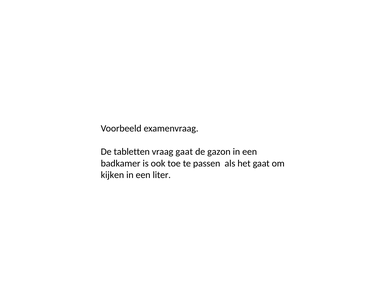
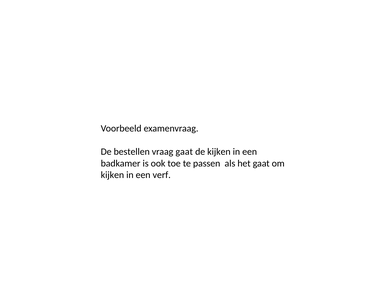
tabletten: tabletten -> bestellen
de gazon: gazon -> kijken
liter: liter -> verf
